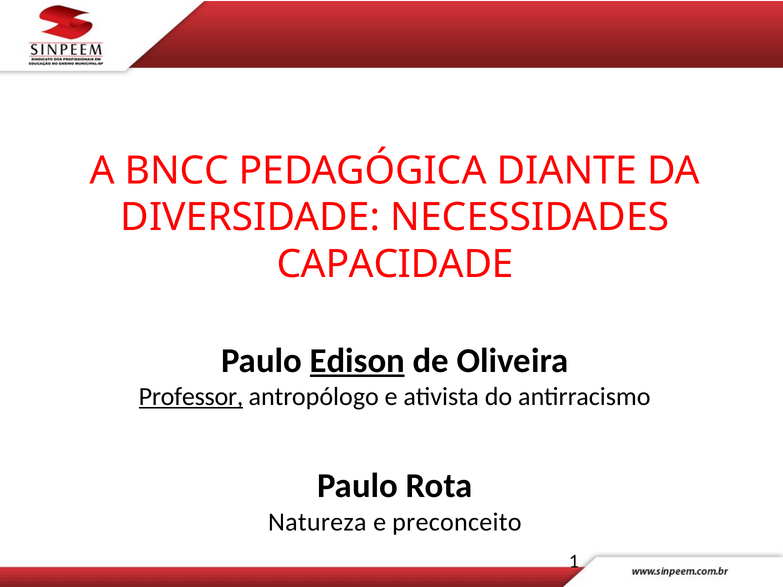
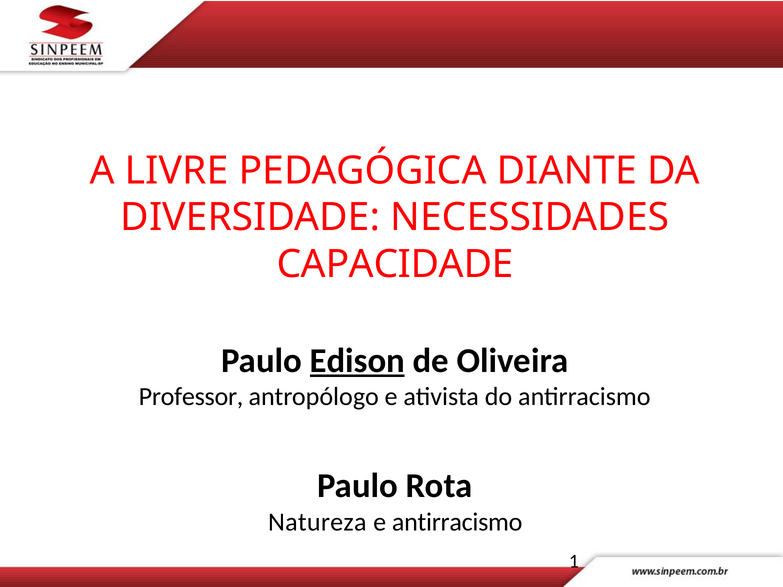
BNCC: BNCC -> LIVRE
Professor underline: present -> none
e preconceito: preconceito -> antirracismo
